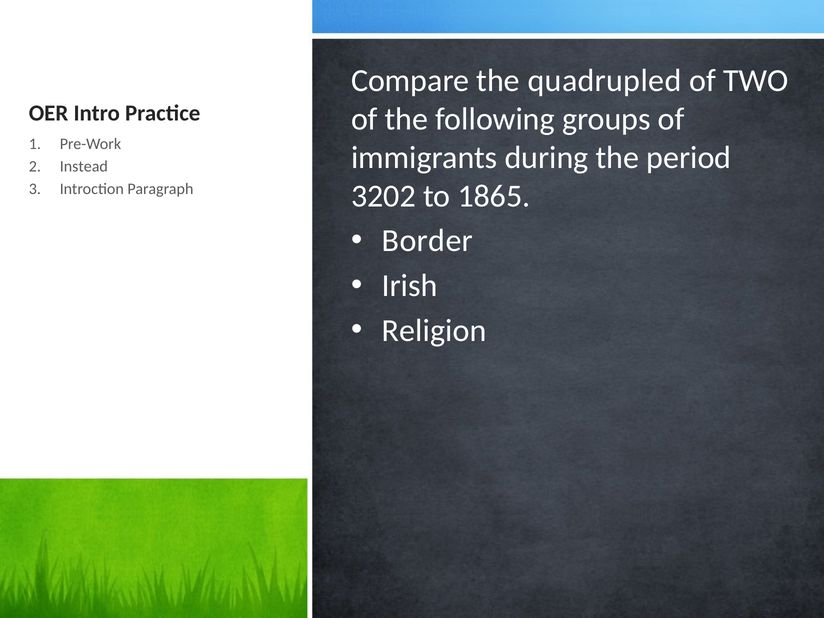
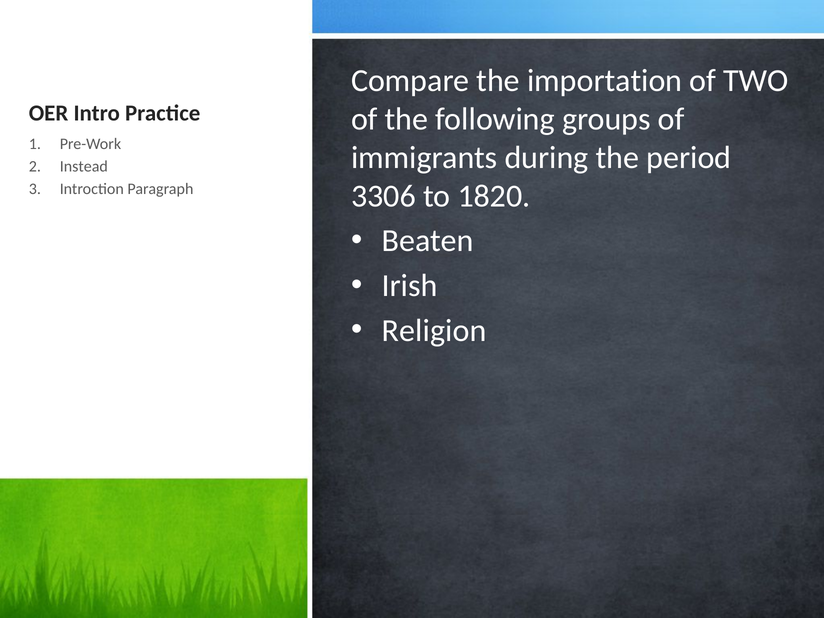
quadrupled: quadrupled -> importation
3202: 3202 -> 3306
1865: 1865 -> 1820
Border: Border -> Beaten
